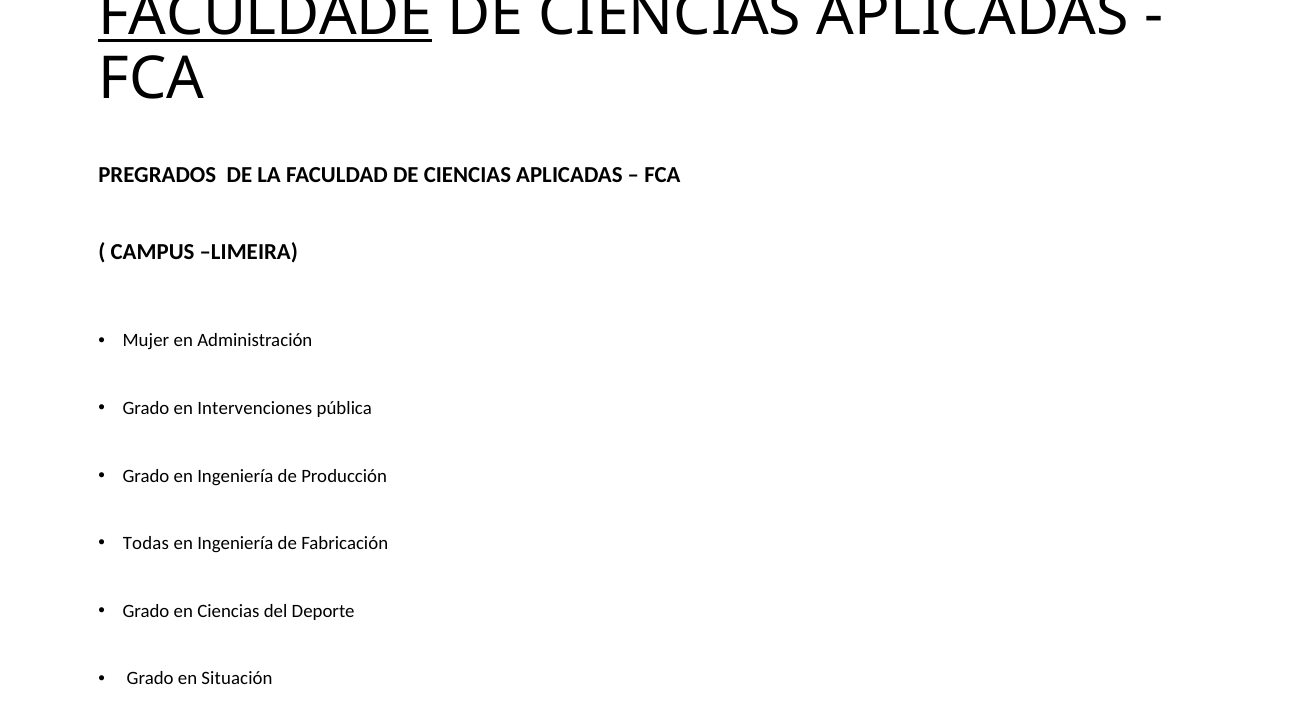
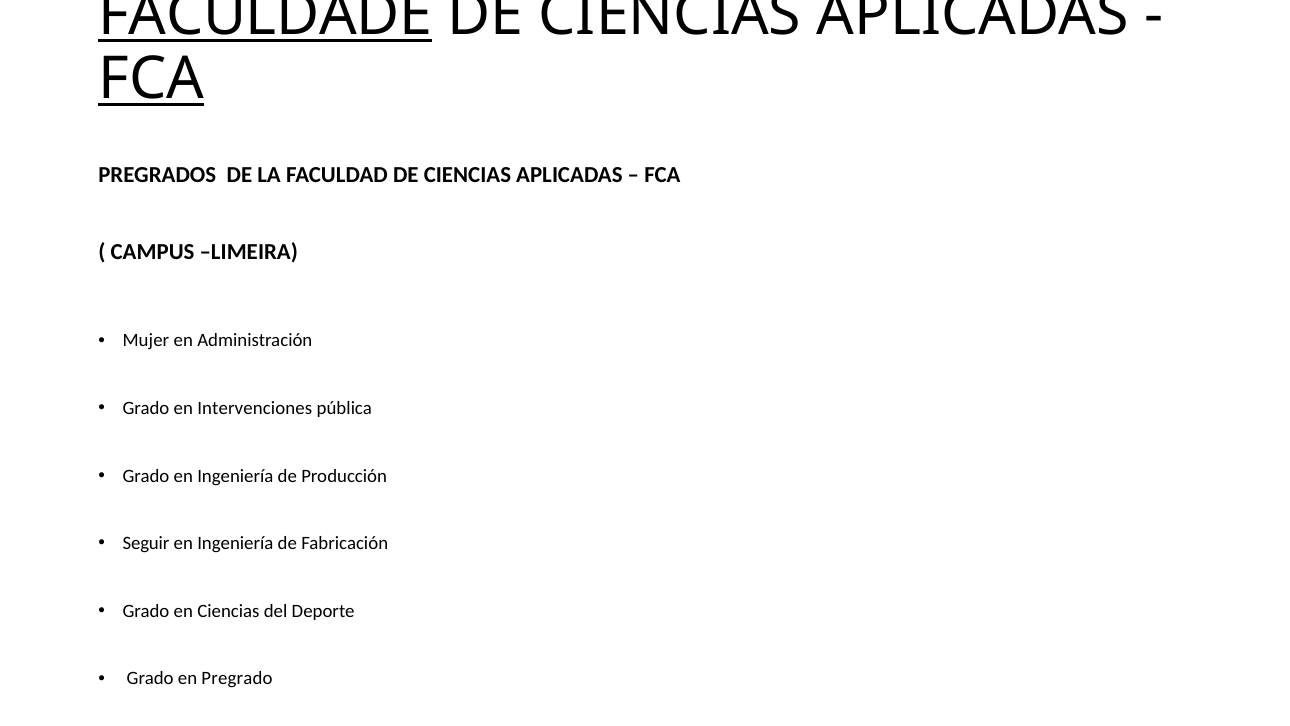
FCA at (151, 79) underline: none -> present
Todas: Todas -> Seguir
Situación: Situación -> Pregrado
